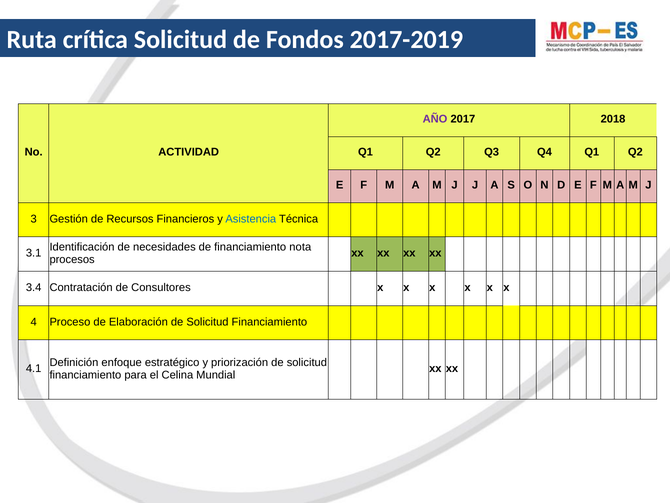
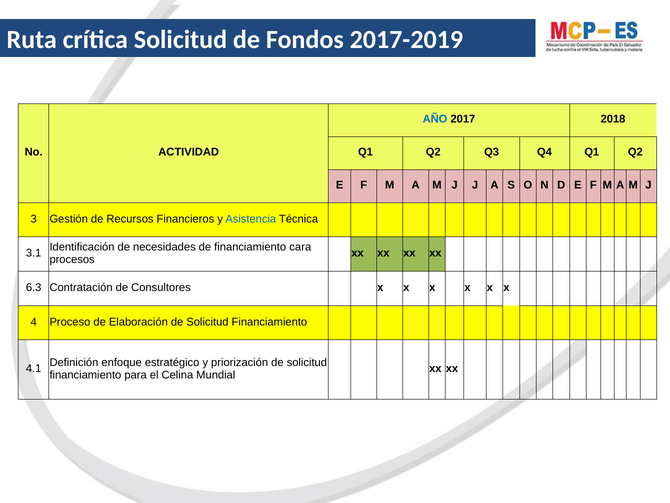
AÑO colour: purple -> blue
nota: nota -> cara
3.4: 3.4 -> 6.3
